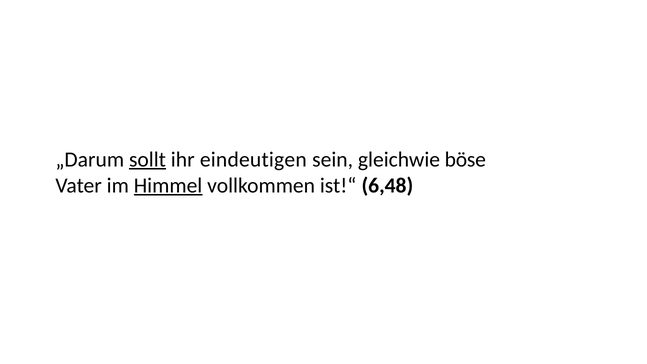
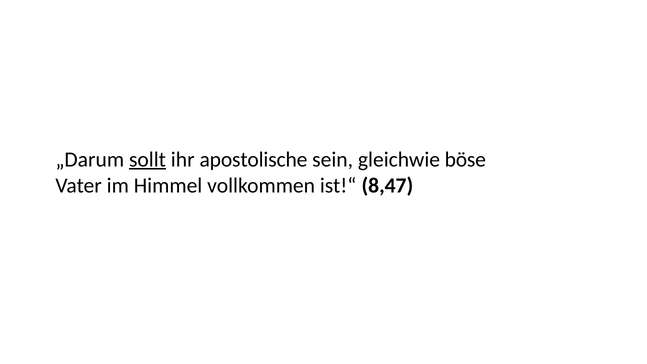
eindeutigen: eindeutigen -> apostolische
Himmel underline: present -> none
6,48: 6,48 -> 8,47
